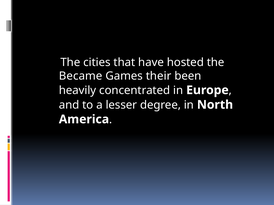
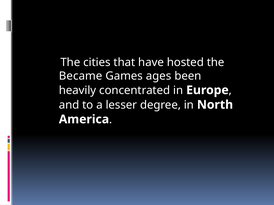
their: their -> ages
